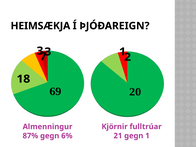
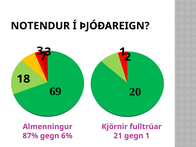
HEIMSÆKJA: HEIMSÆKJA -> NOTENDUR
